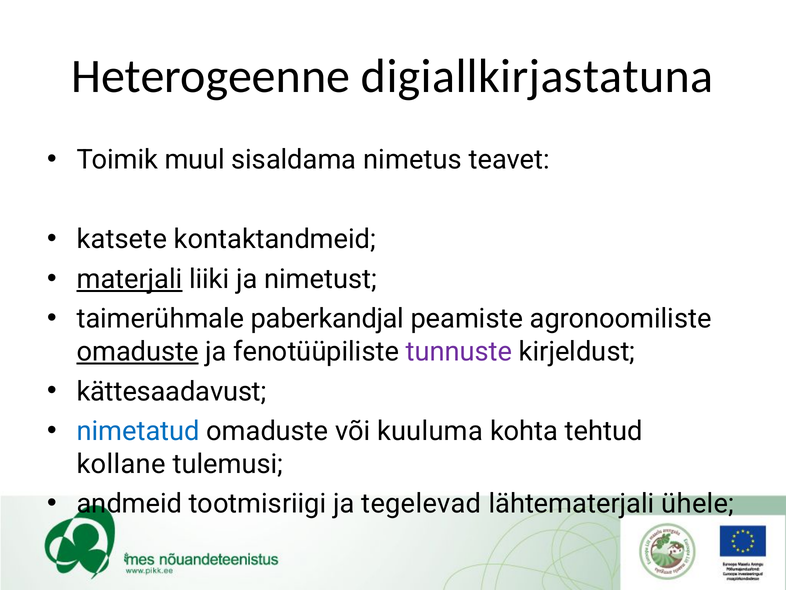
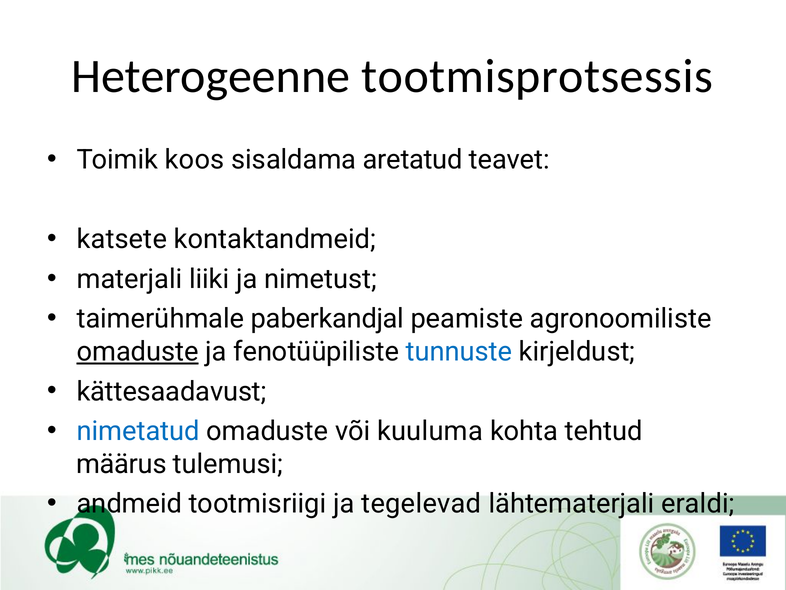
digiallkirjastatuna: digiallkirjastatuna -> tootmisprotsessis
muul: muul -> koos
nimetus: nimetus -> aretatud
materjali underline: present -> none
tunnuste colour: purple -> blue
kollane: kollane -> määrus
ühele: ühele -> eraldi
